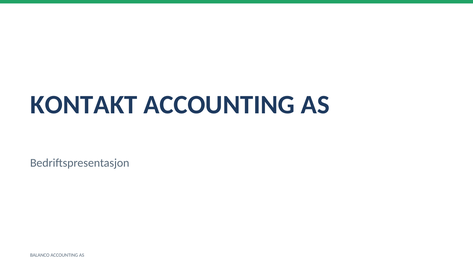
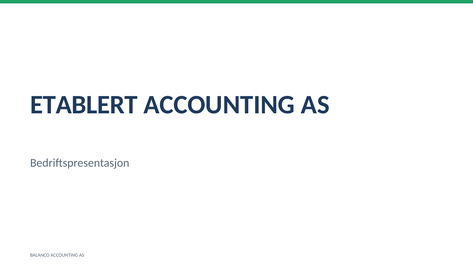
KONTAKT: KONTAKT -> ETABLERT
